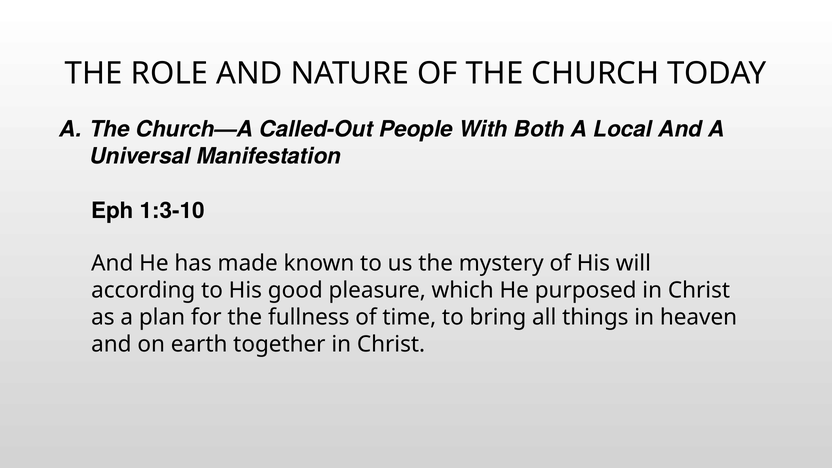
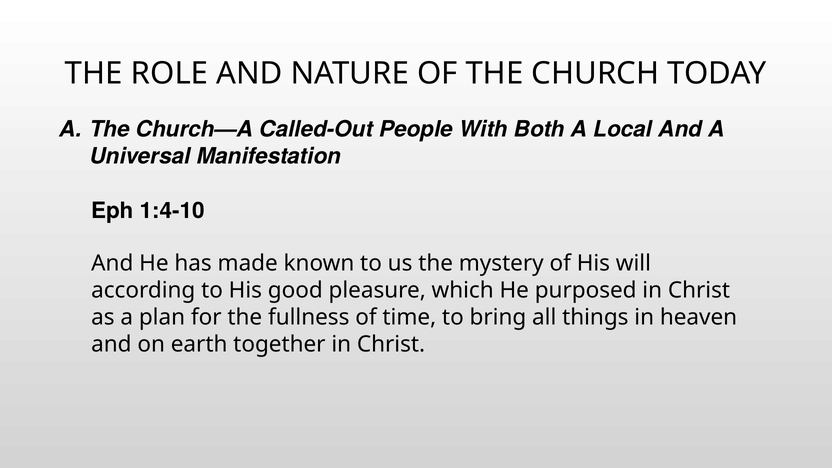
1:3-10: 1:3-10 -> 1:4-10
